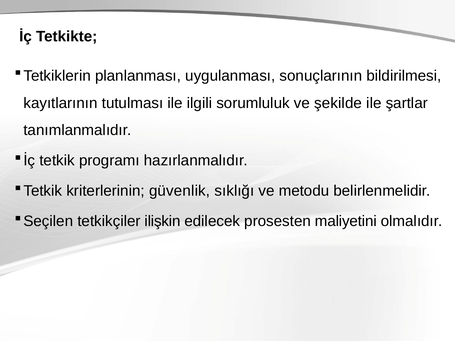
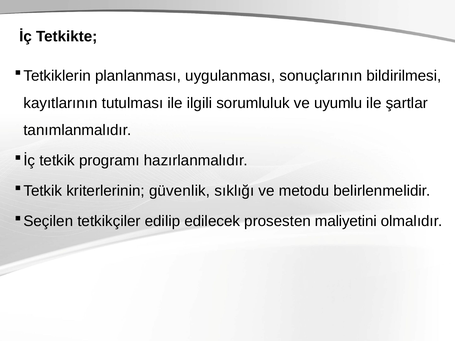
şekilde: şekilde -> uyumlu
ilişkin: ilişkin -> edilip
